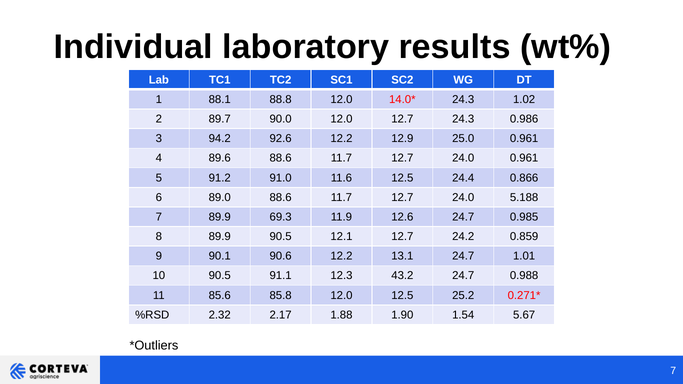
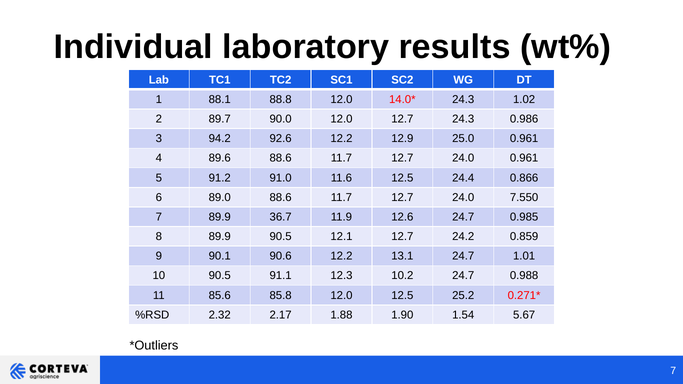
5.188: 5.188 -> 7.550
69.3: 69.3 -> 36.7
43.2: 43.2 -> 10.2
